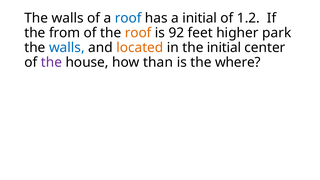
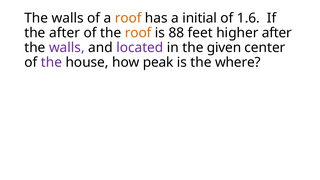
roof at (128, 18) colour: blue -> orange
1.2: 1.2 -> 1.6
the from: from -> after
92: 92 -> 88
higher park: park -> after
walls at (67, 48) colour: blue -> purple
located colour: orange -> purple
the initial: initial -> given
than: than -> peak
